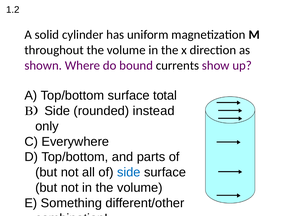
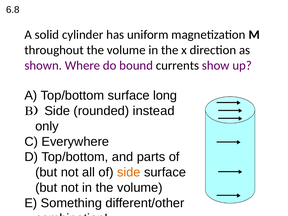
1.2: 1.2 -> 6.8
total: total -> long
side at (129, 172) colour: blue -> orange
